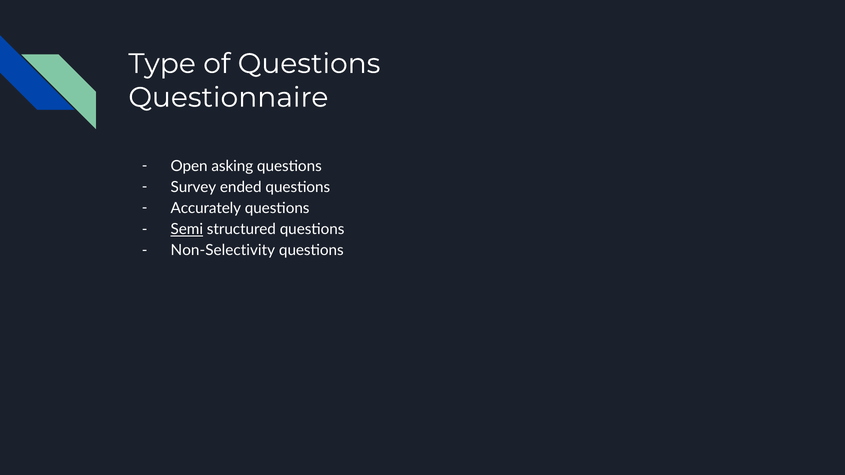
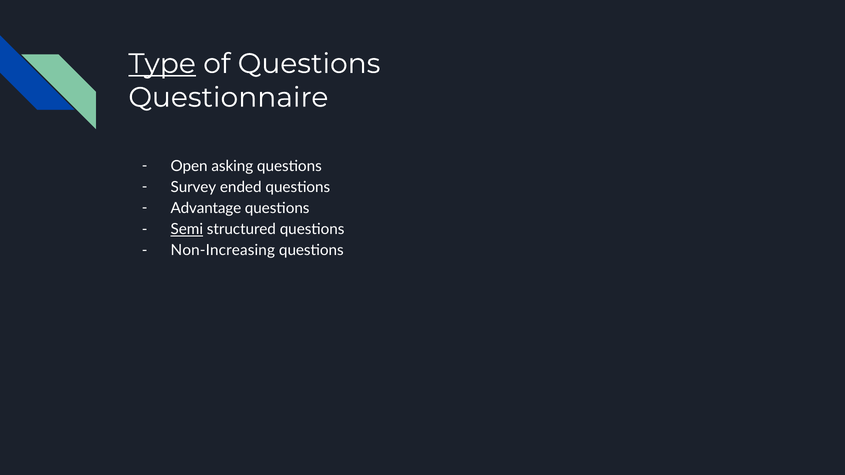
Type underline: none -> present
Accurately: Accurately -> Advantage
Non-Selectivity: Non-Selectivity -> Non-Increasing
